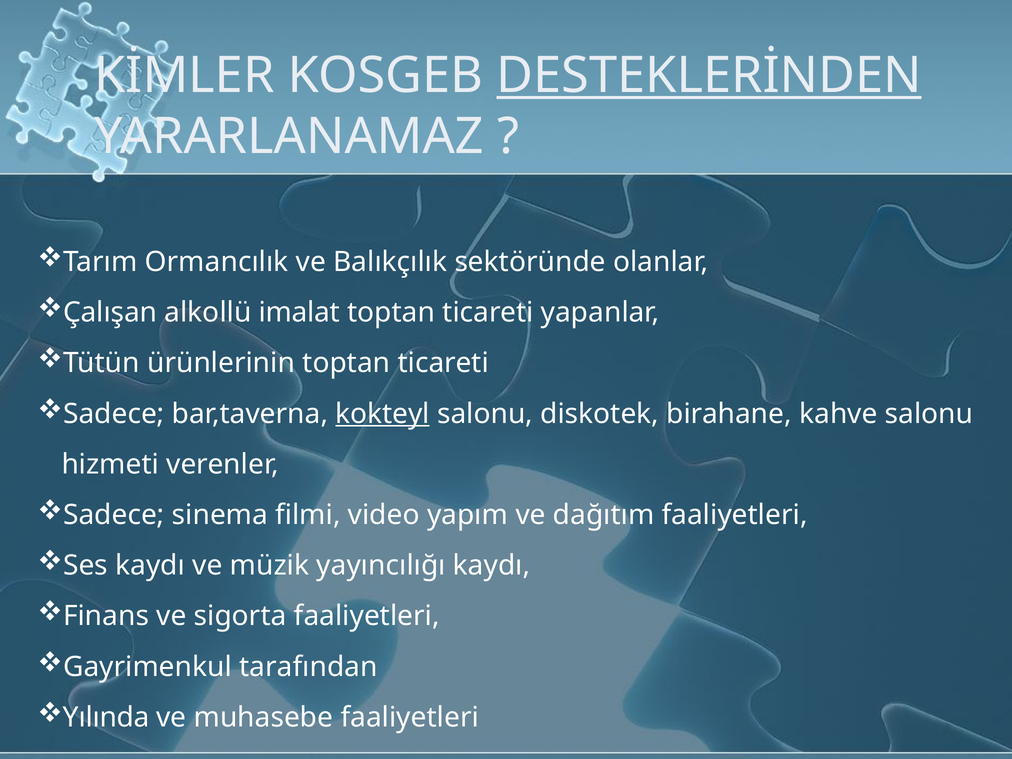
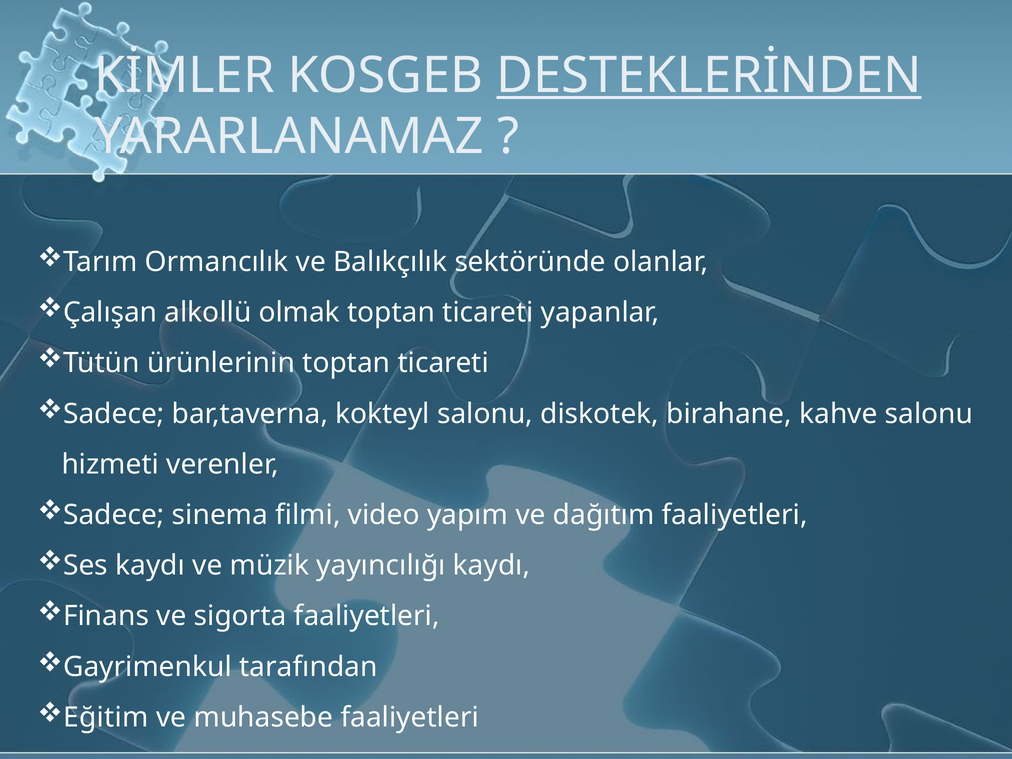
imalat: imalat -> olmak
kokteyl underline: present -> none
Yılında: Yılında -> Eğitim
